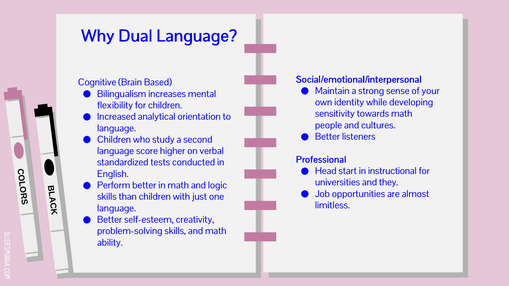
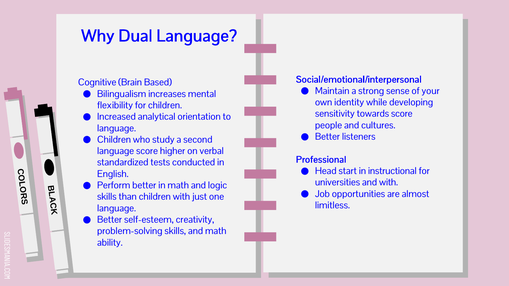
towards math: math -> score
and they: they -> with
